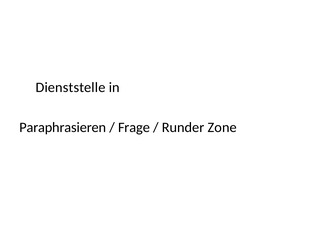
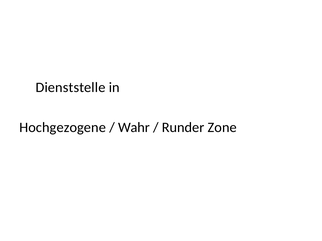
Paraphrasieren: Paraphrasieren -> Hochgezogene
Frage: Frage -> Wahr
